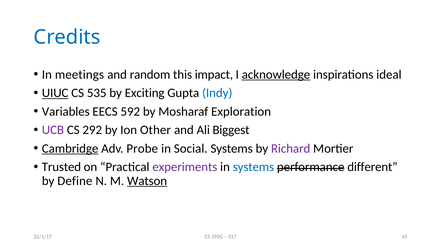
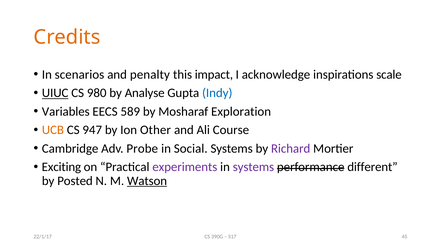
Credits colour: blue -> orange
meetings: meetings -> scenarios
random: random -> penalty
acknowledge underline: present -> none
ideal: ideal -> scale
535: 535 -> 980
Exciting: Exciting -> Analyse
592: 592 -> 589
UCB colour: purple -> orange
292: 292 -> 947
Biggest: Biggest -> Course
Cambridge underline: present -> none
Trusted: Trusted -> Exciting
systems at (253, 167) colour: blue -> purple
Define: Define -> Posted
